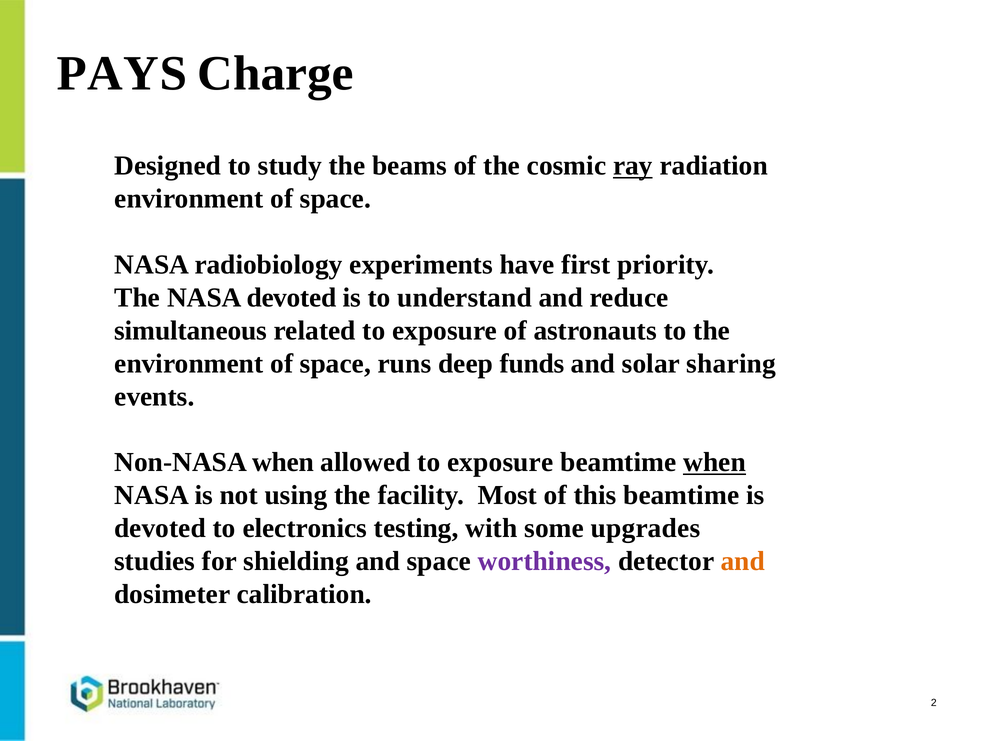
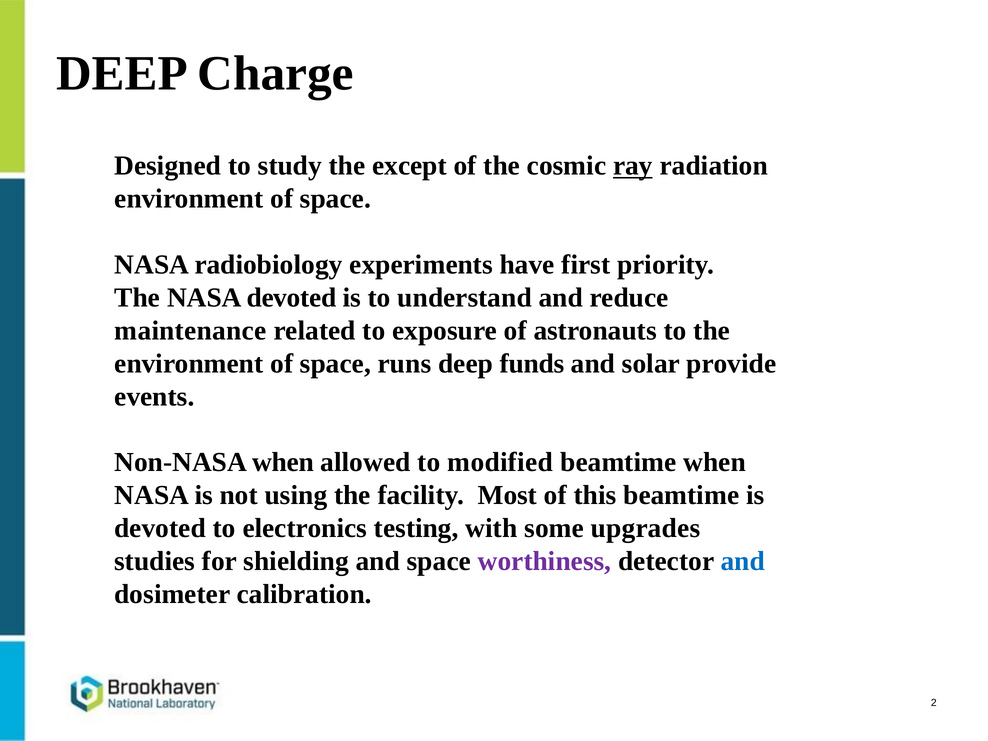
PAYS at (122, 73): PAYS -> DEEP
beams: beams -> except
simultaneous: simultaneous -> maintenance
sharing: sharing -> provide
allowed to exposure: exposure -> modified
when at (715, 462) underline: present -> none
and at (743, 561) colour: orange -> blue
